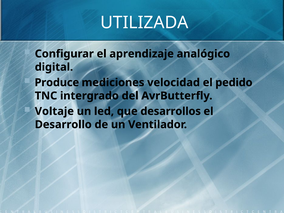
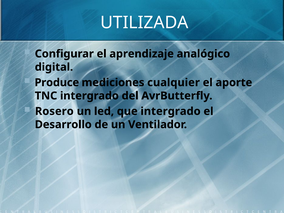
velocidad: velocidad -> cualquier
pedido: pedido -> aporte
Voltaje: Voltaje -> Rosero
que desarrollos: desarrollos -> intergrado
